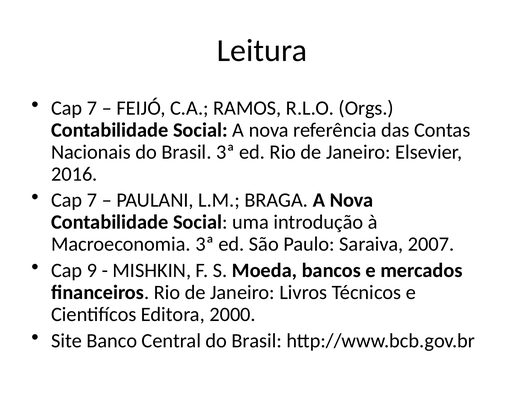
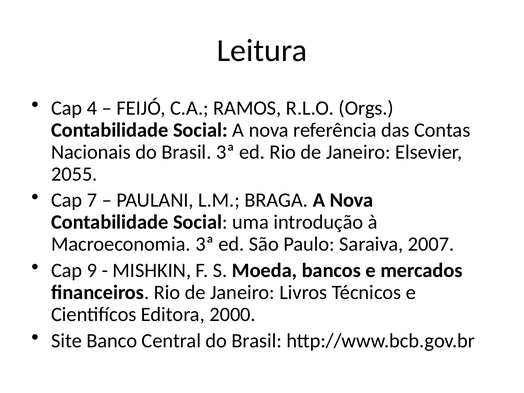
7 at (92, 108): 7 -> 4
2016: 2016 -> 2055
